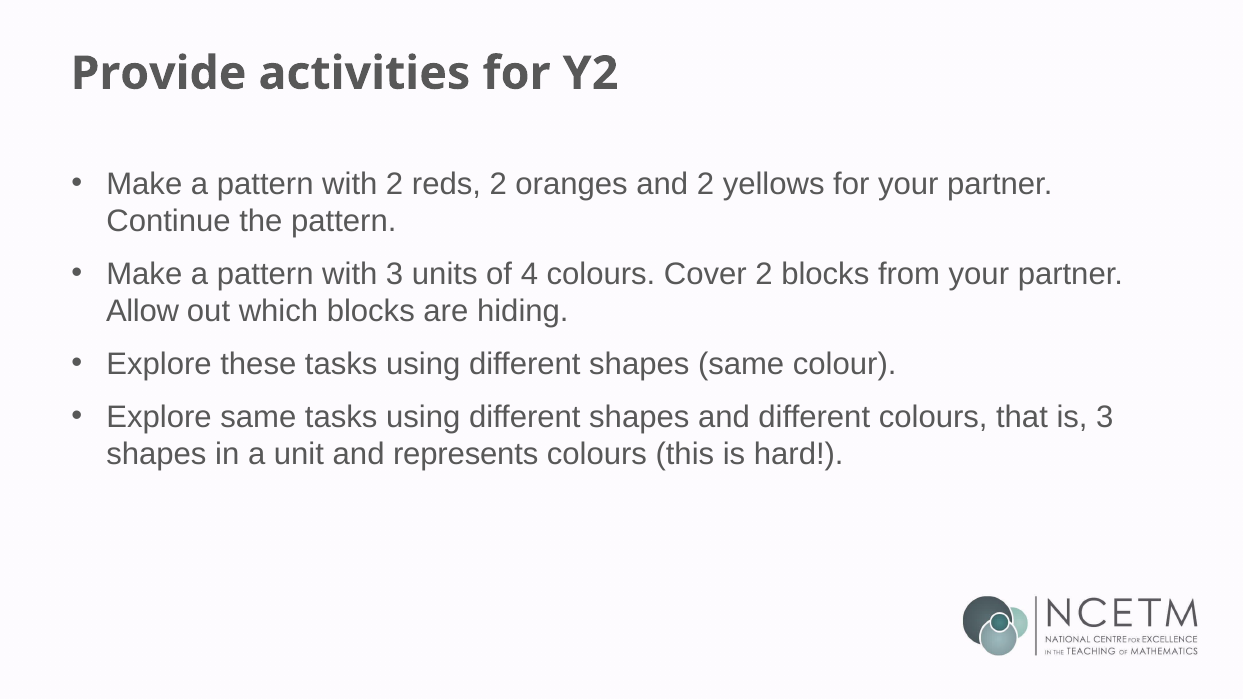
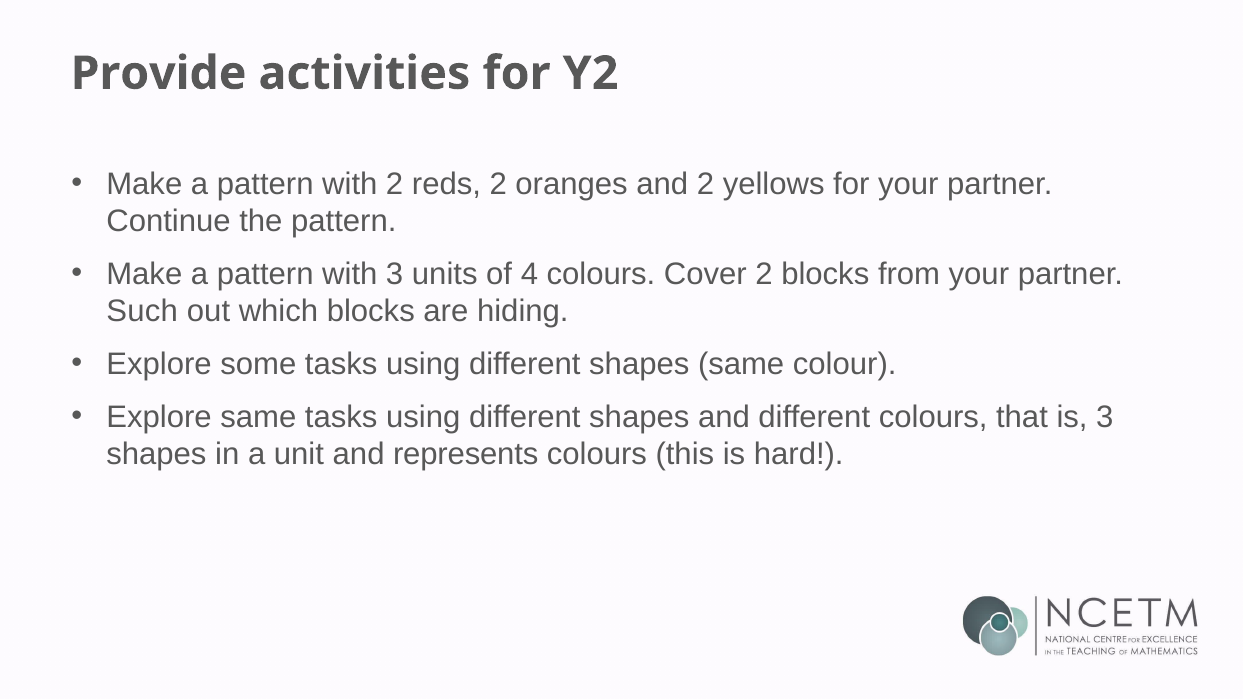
Allow: Allow -> Such
these: these -> some
